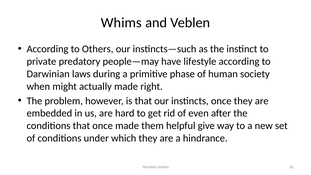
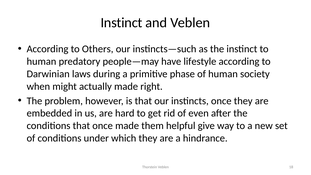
Whims at (121, 23): Whims -> Instinct
private at (41, 61): private -> human
